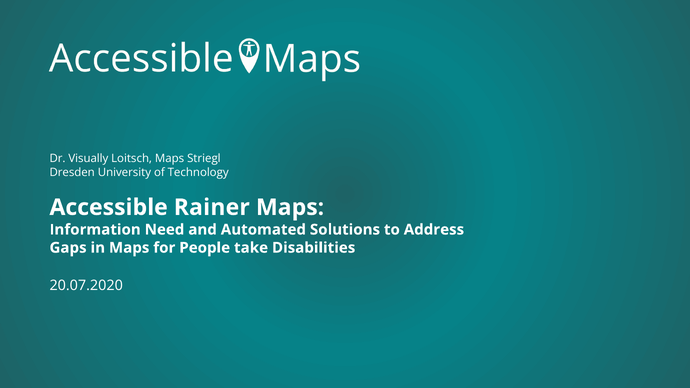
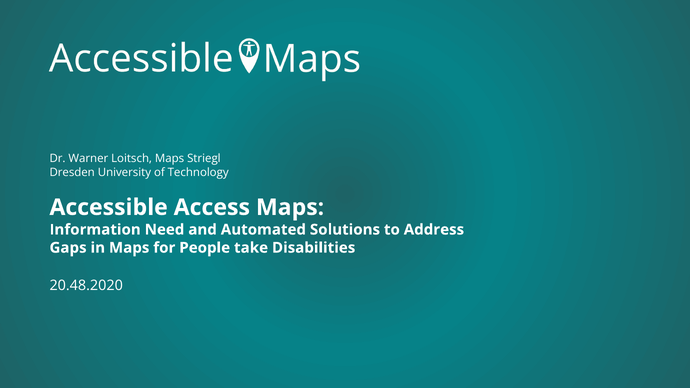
Visually: Visually -> Warner
Rainer: Rainer -> Access
20.07.2020: 20.07.2020 -> 20.48.2020
